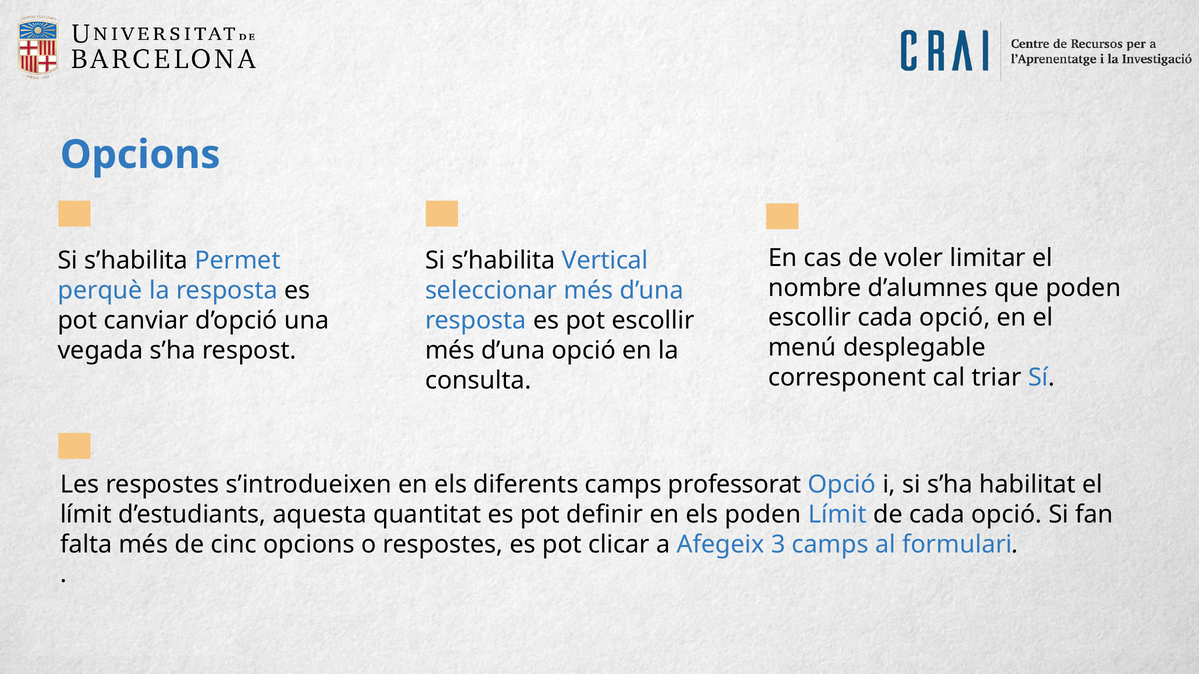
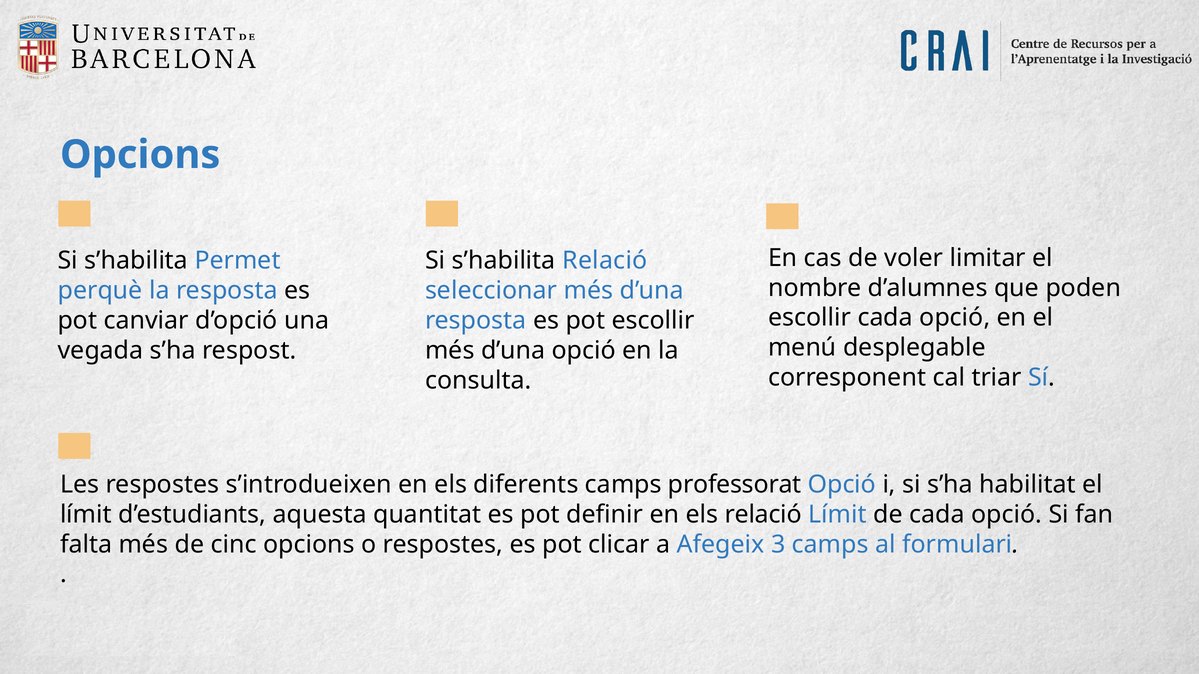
s’habilita Vertical: Vertical -> Relació
els poden: poden -> relació
